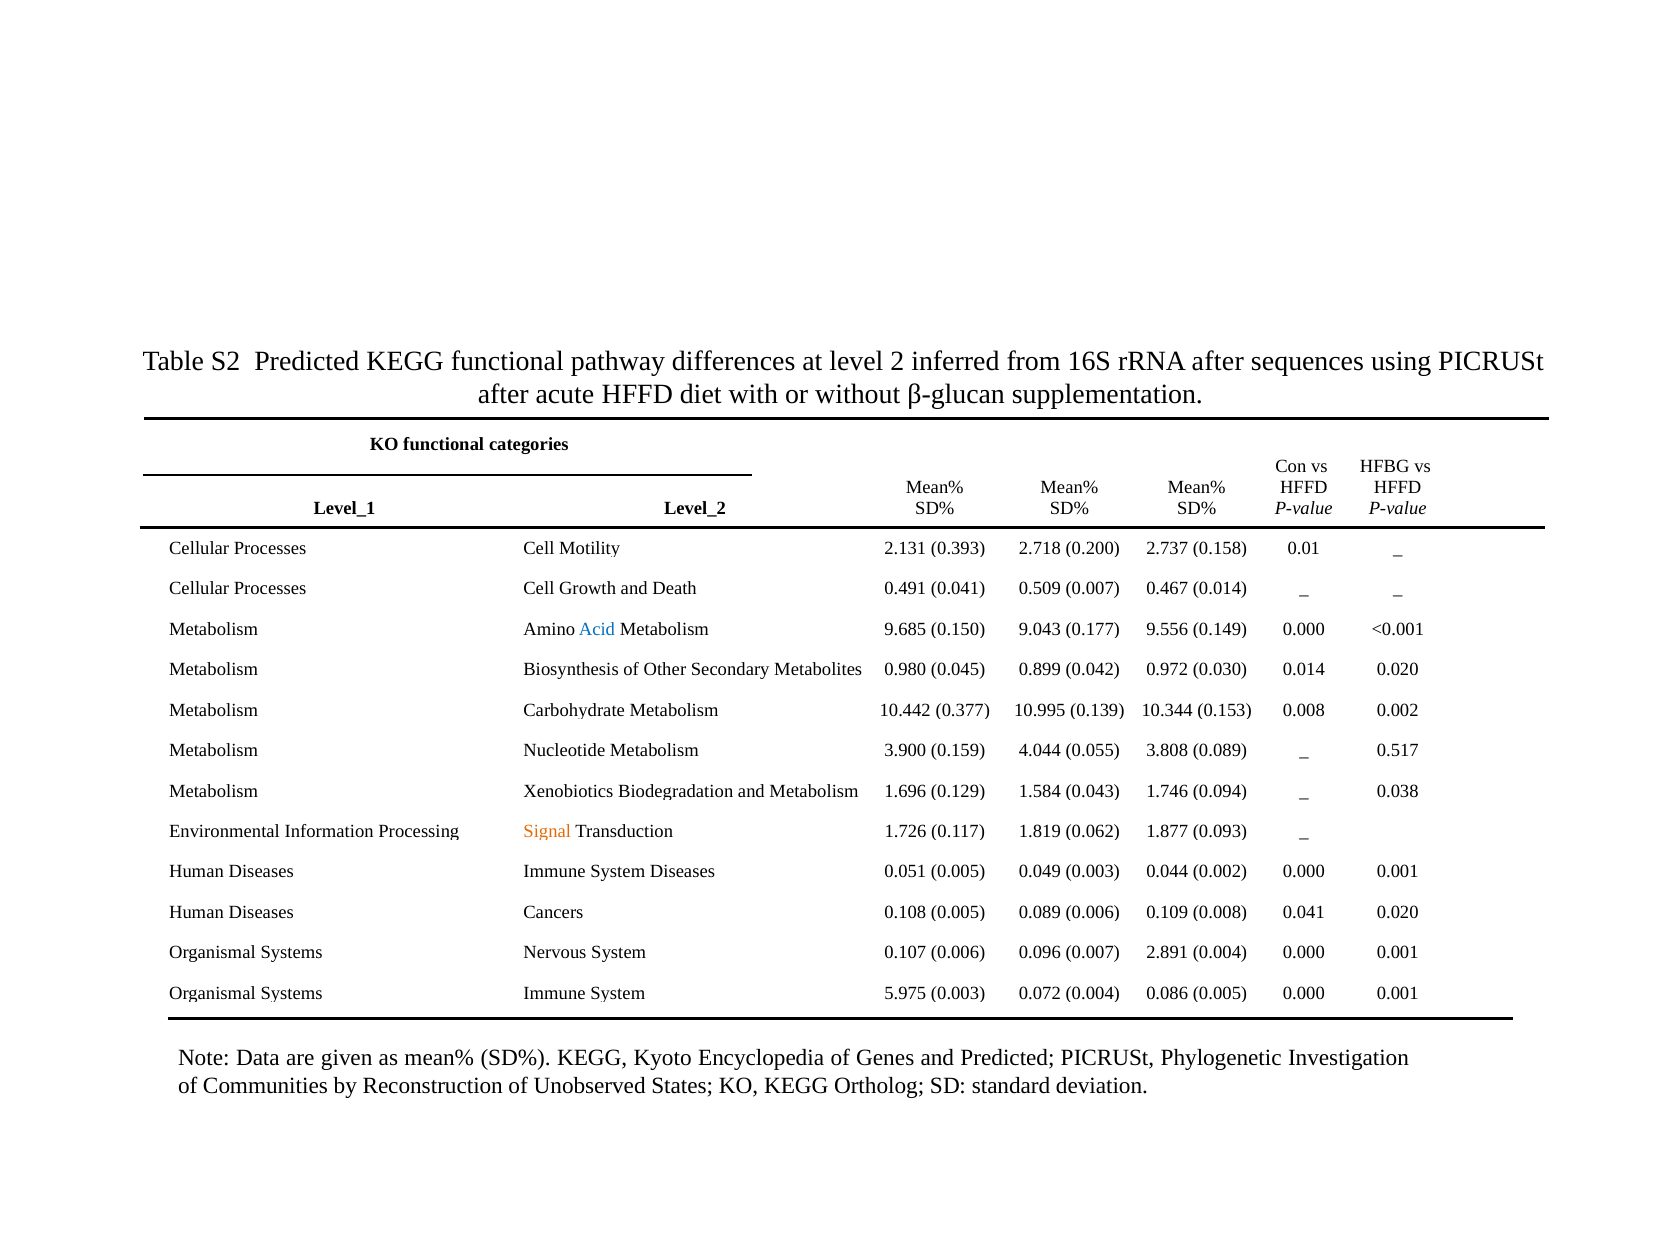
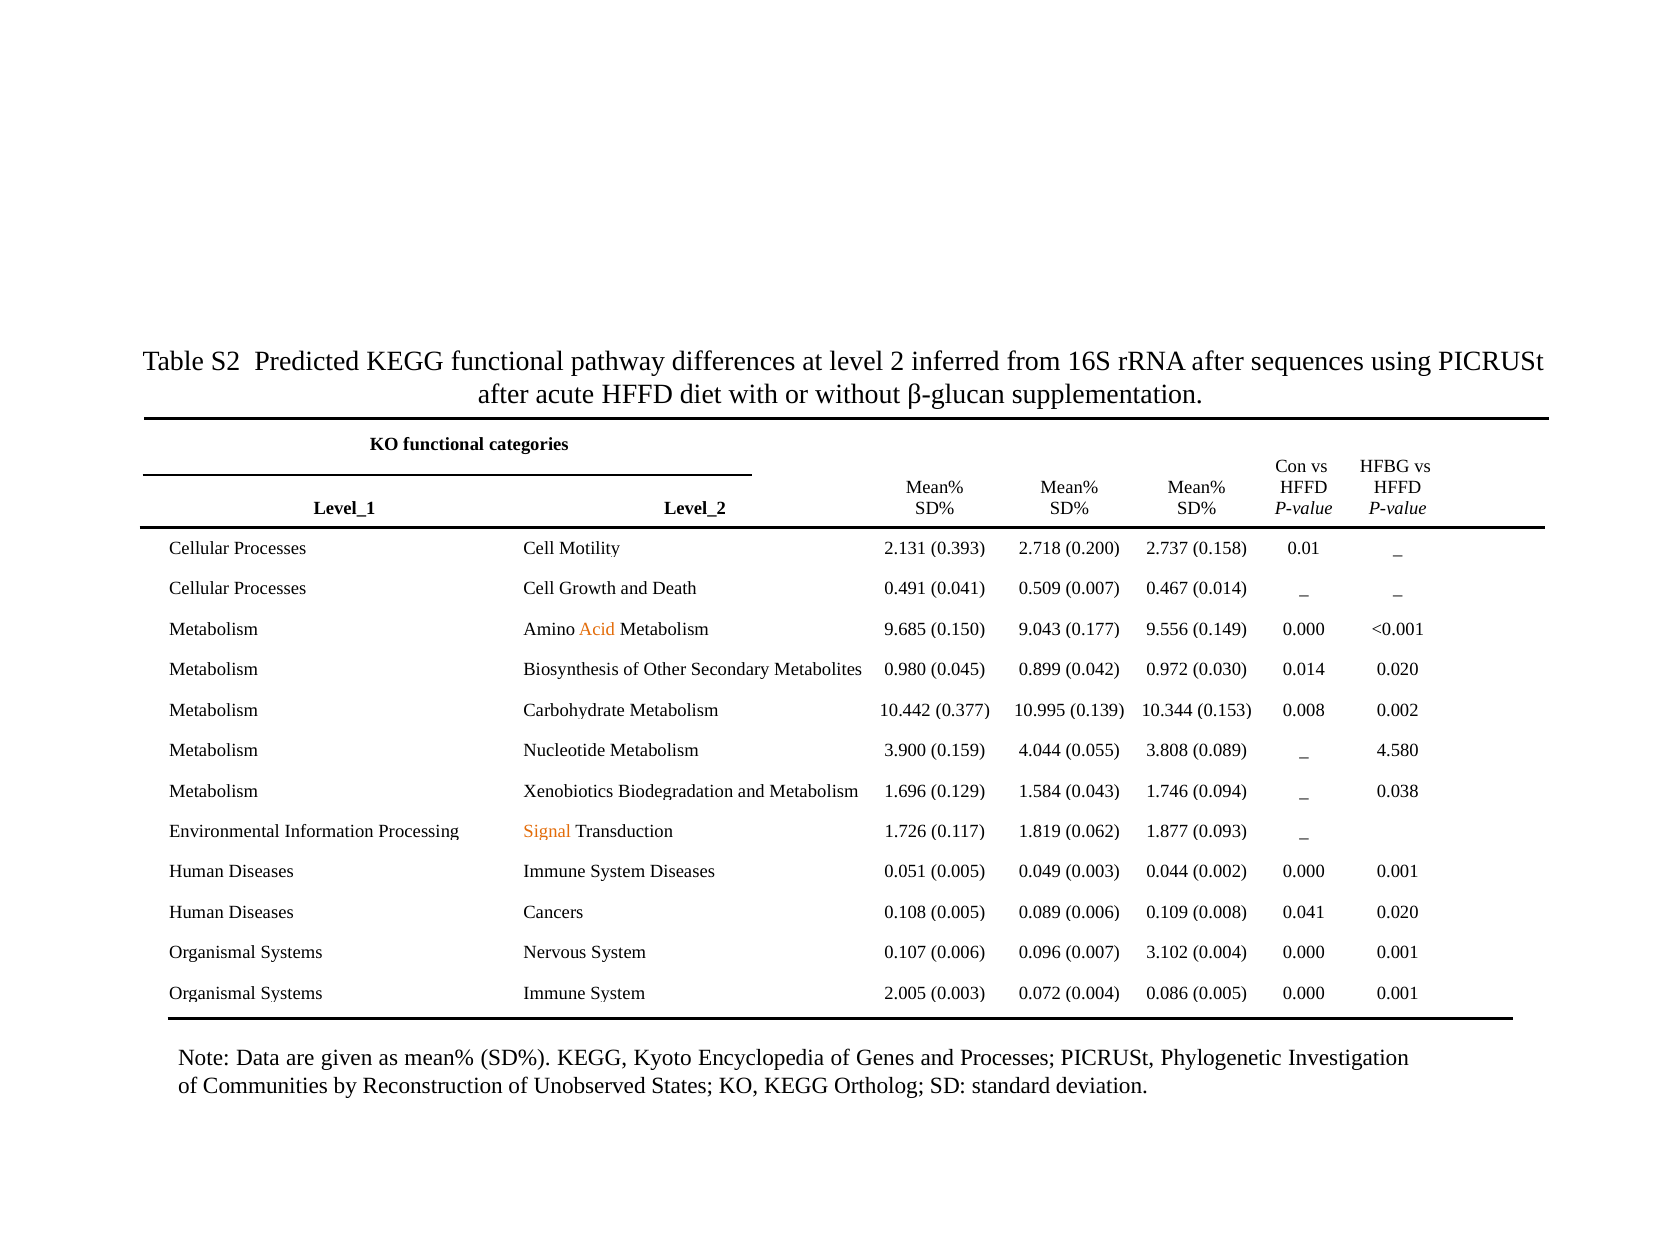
Acid colour: blue -> orange
0.517: 0.517 -> 4.580
2.891: 2.891 -> 3.102
5.975: 5.975 -> 2.005
and Predicted: Predicted -> Processes
